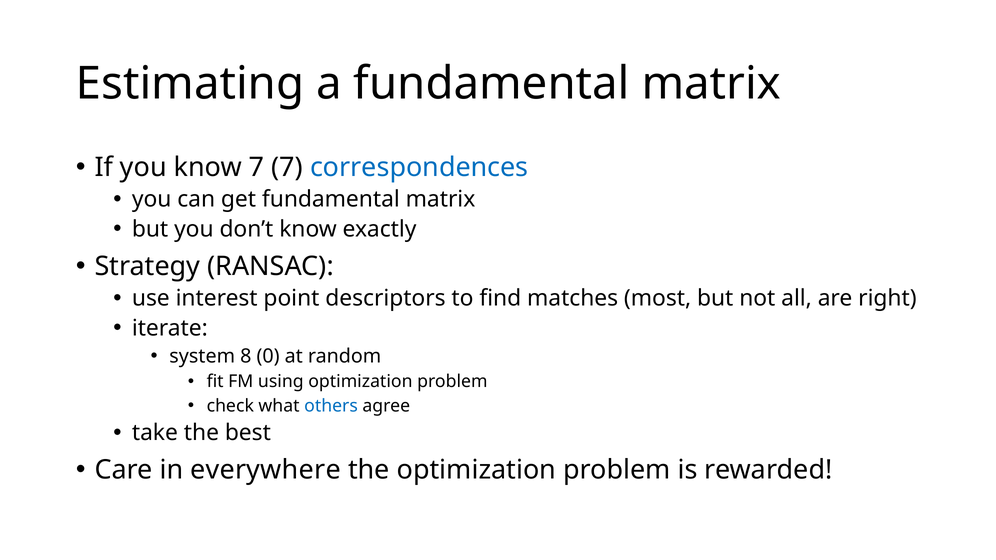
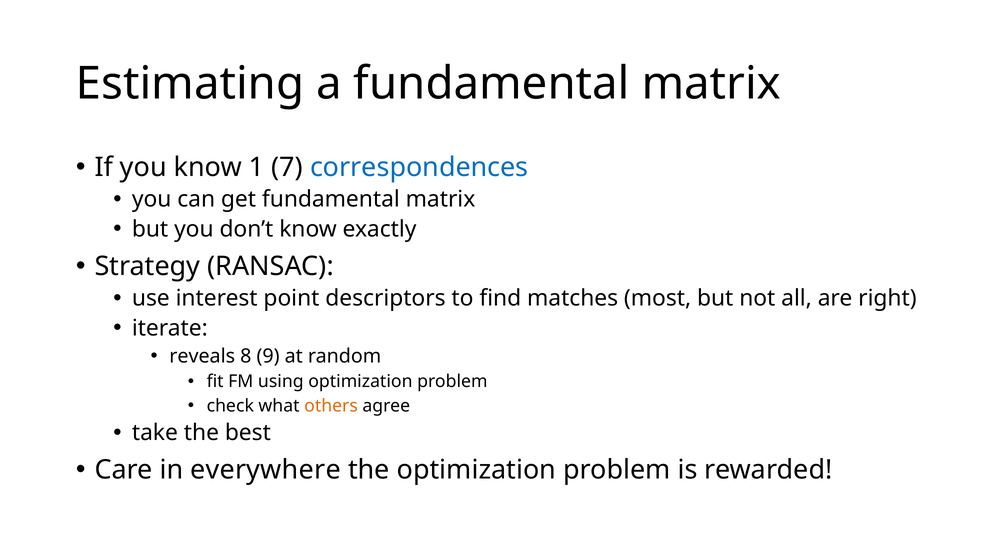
know 7: 7 -> 1
system: system -> reveals
0: 0 -> 9
others colour: blue -> orange
